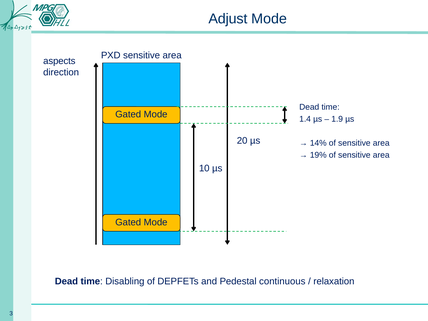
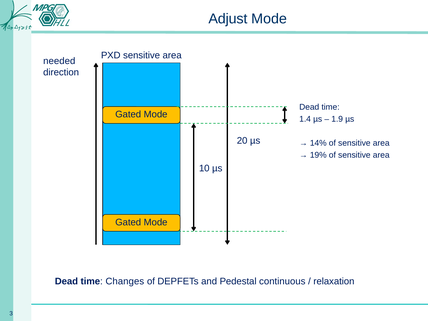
aspects: aspects -> needed
Disabling: Disabling -> Changes
